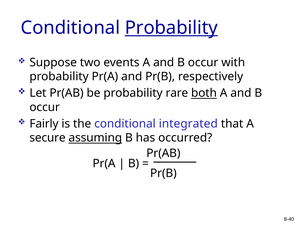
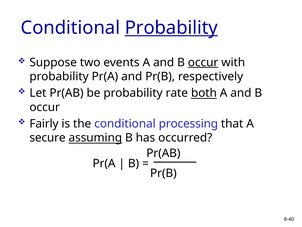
occur at (203, 62) underline: none -> present
rare: rare -> rate
integrated: integrated -> processing
